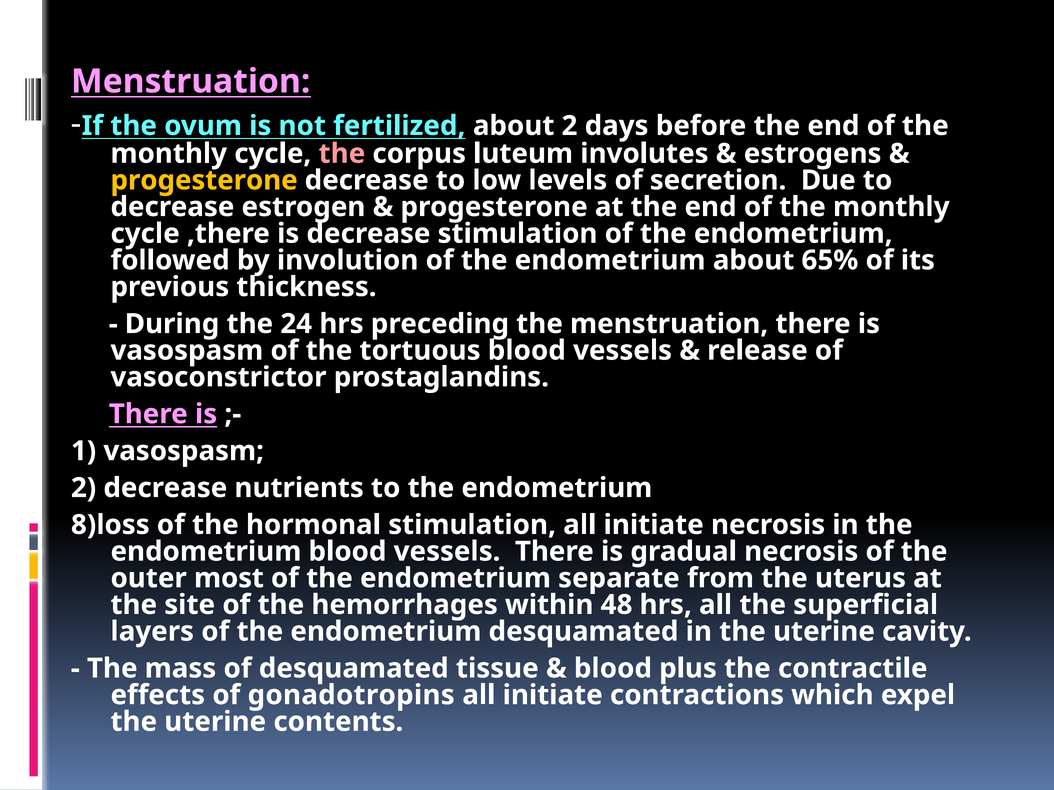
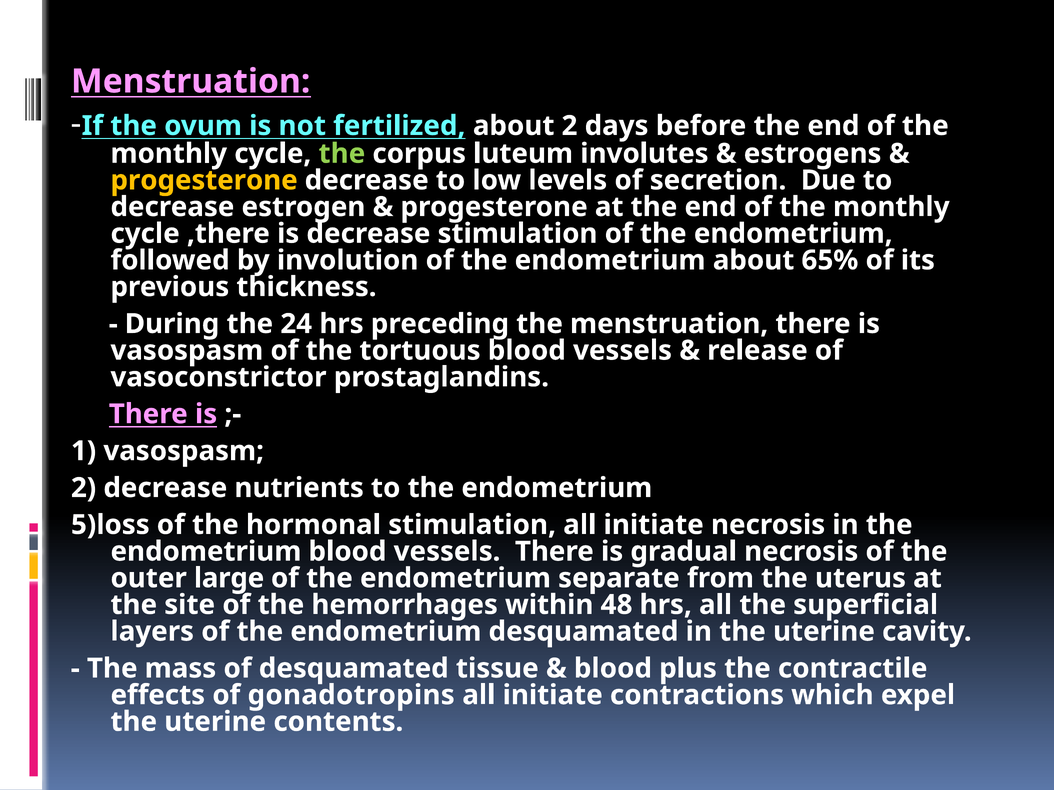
the at (342, 154) colour: pink -> light green
8)loss: 8)loss -> 5)loss
most: most -> large
